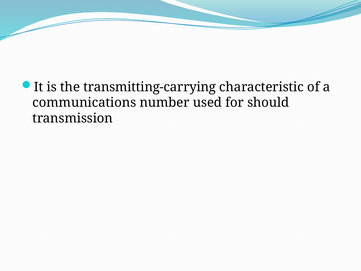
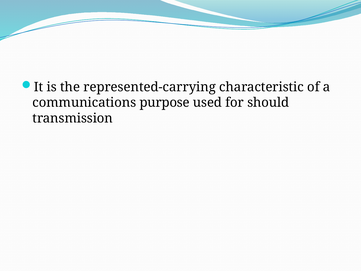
transmitting-carrying: transmitting-carrying -> represented-carrying
number: number -> purpose
